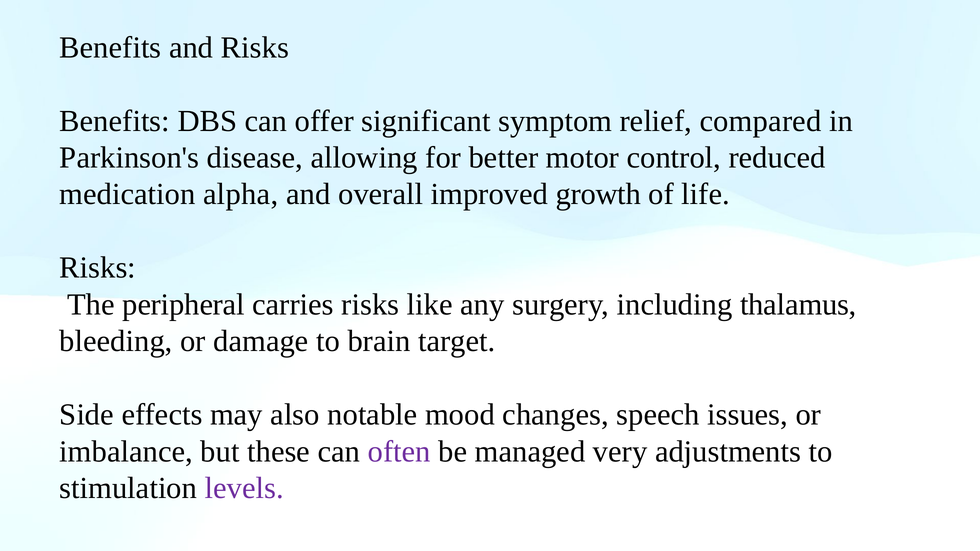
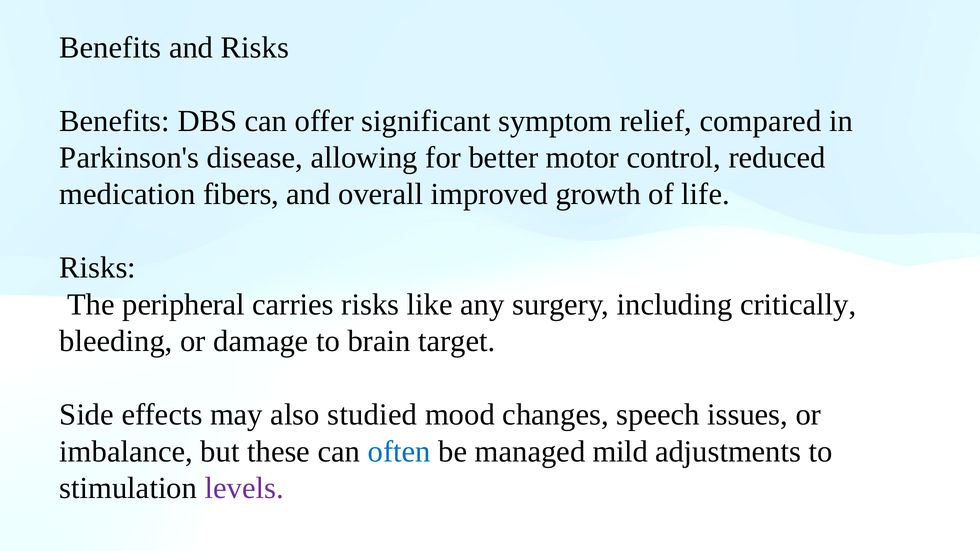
alpha: alpha -> fibers
thalamus: thalamus -> critically
notable: notable -> studied
often colour: purple -> blue
very: very -> mild
